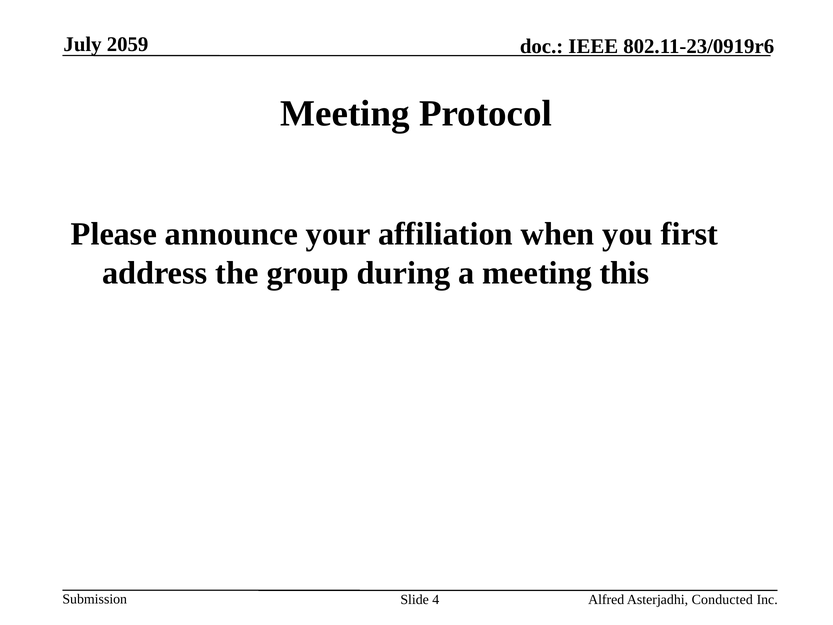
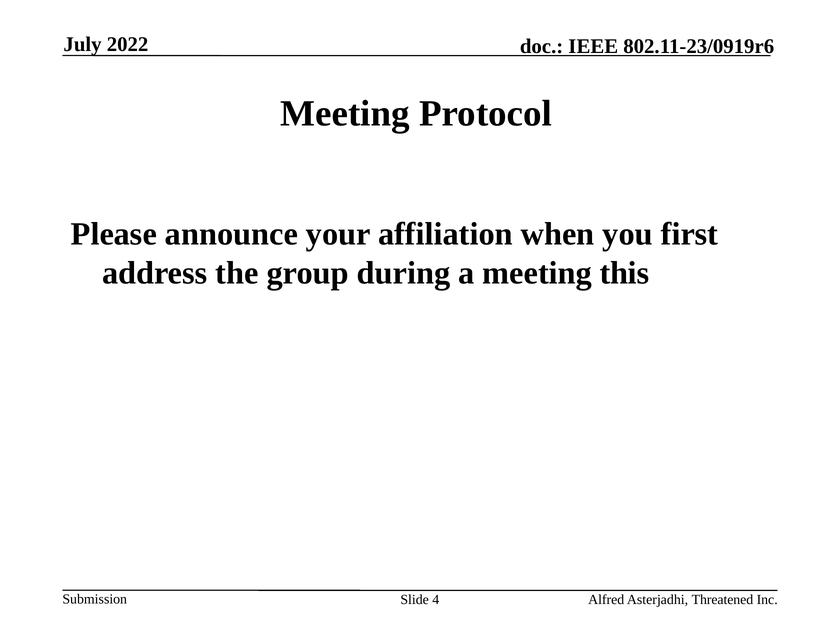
2059: 2059 -> 2022
Conducted: Conducted -> Threatened
